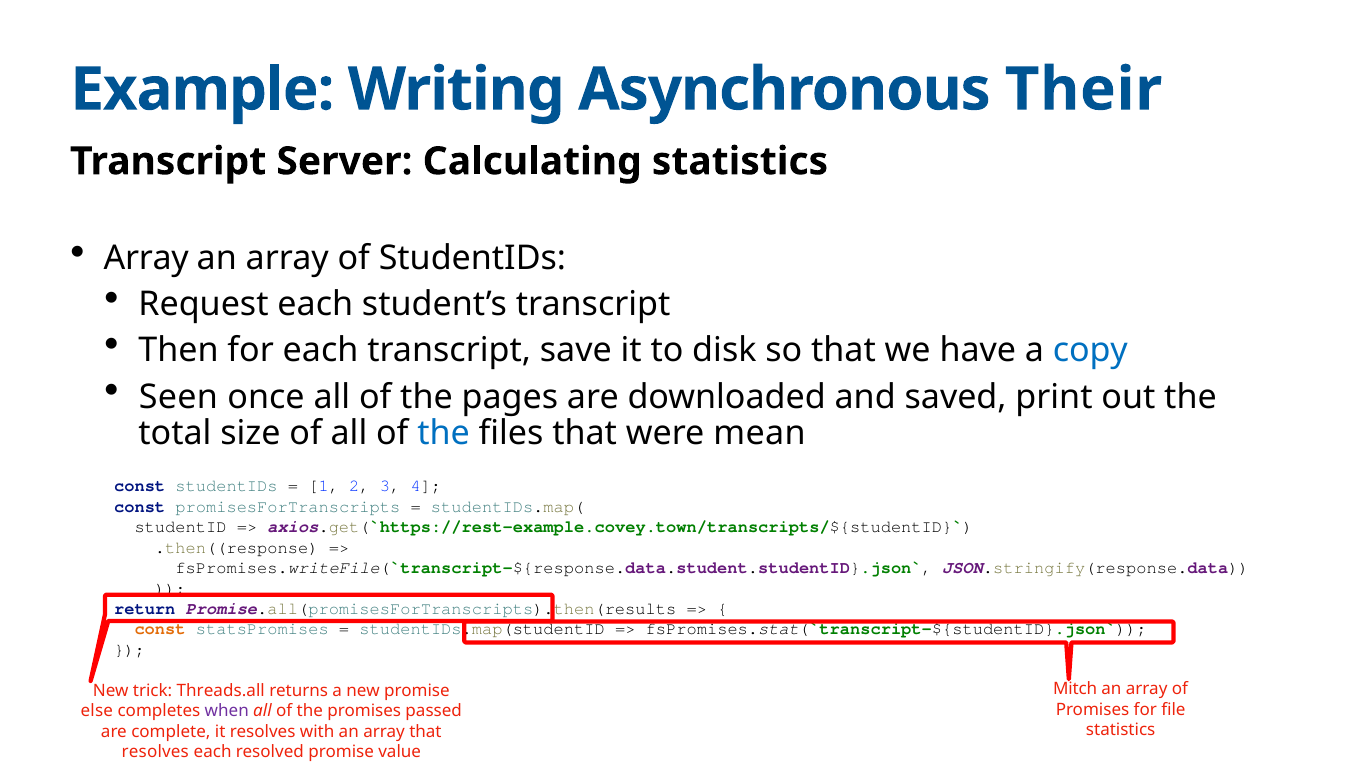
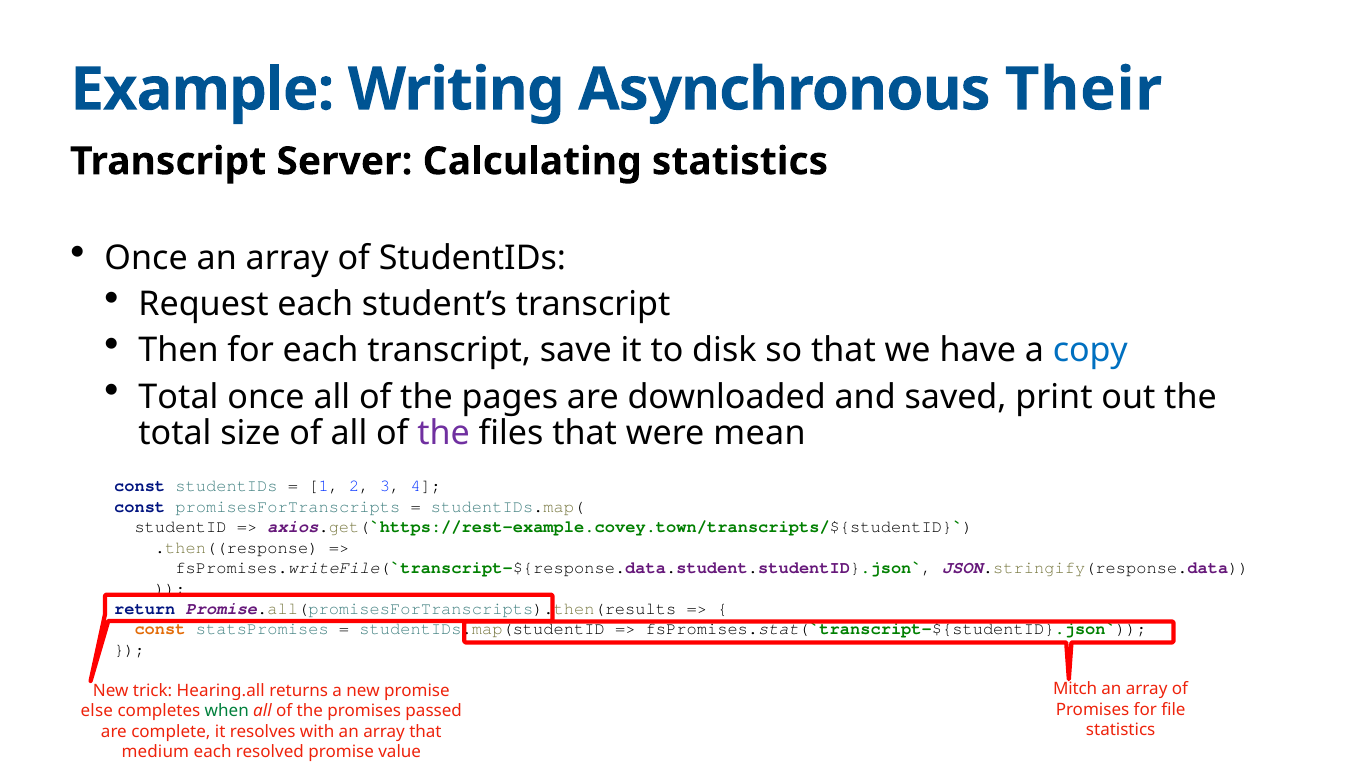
Array at (146, 259): Array -> Once
Seen at (178, 397): Seen -> Total
the at (444, 433) colour: blue -> purple
Threads.all: Threads.all -> Hearing.all
when colour: purple -> green
resolves at (155, 752): resolves -> medium
